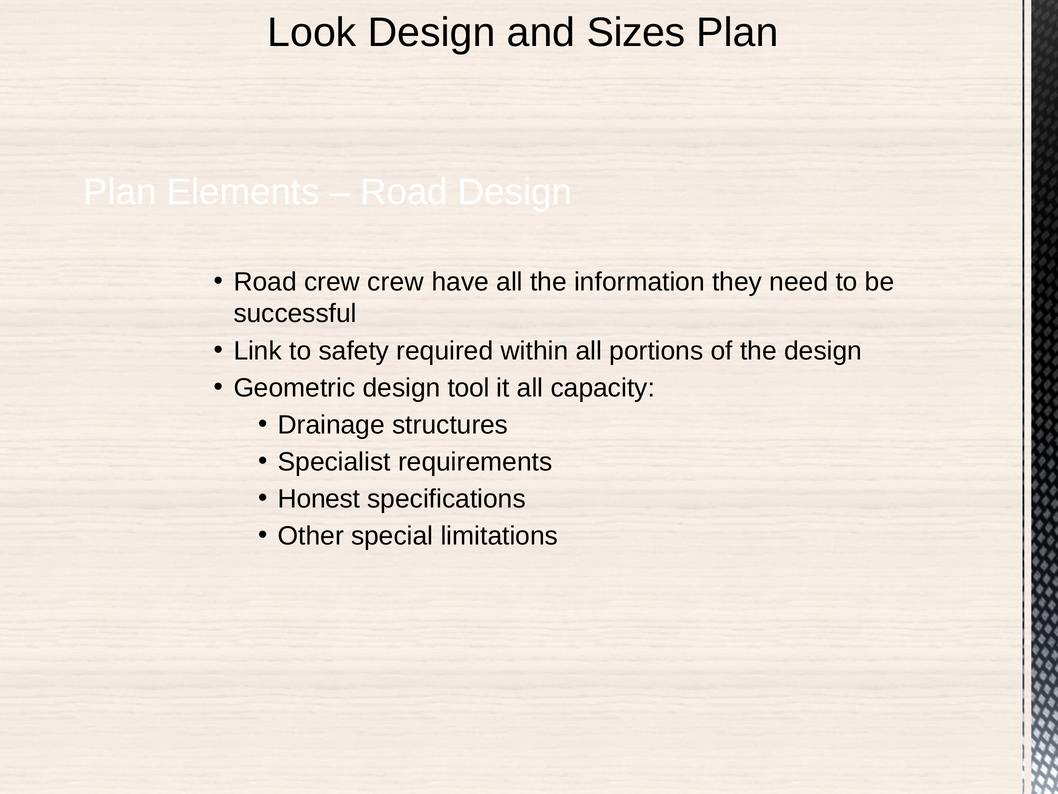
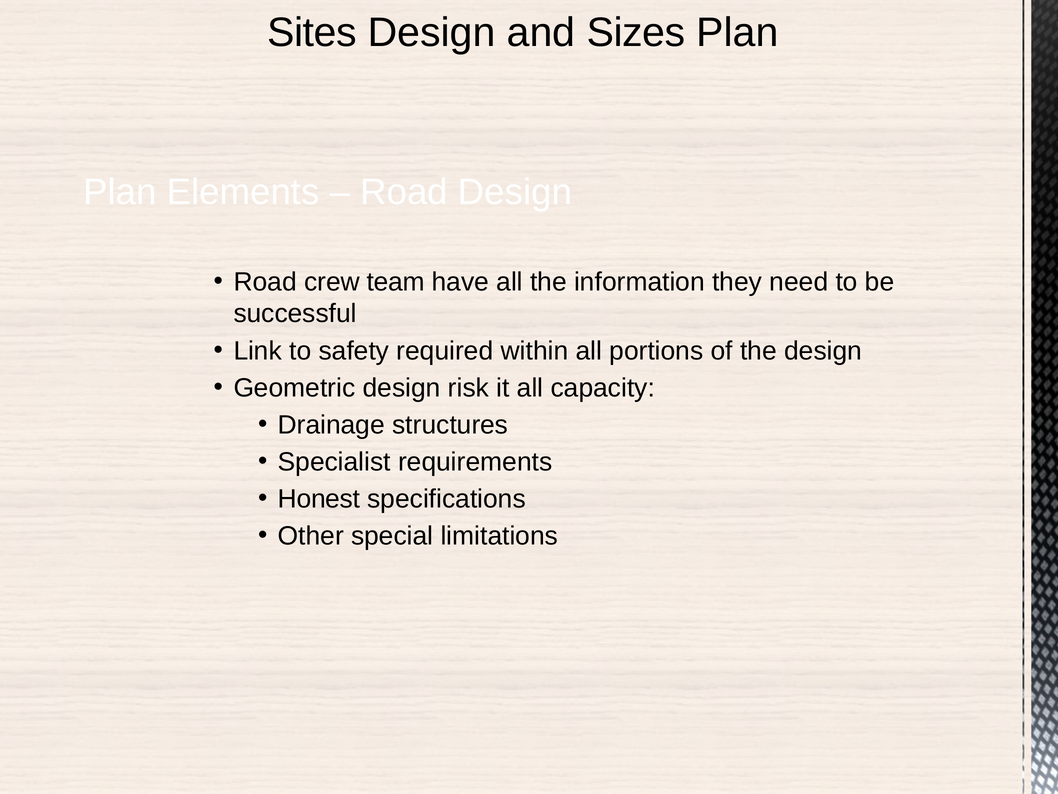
Look: Look -> Sites
crew crew: crew -> team
tool: tool -> risk
